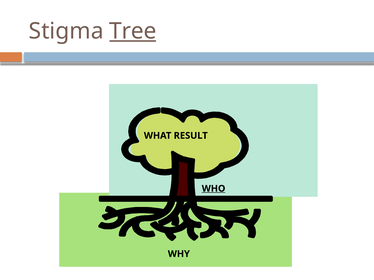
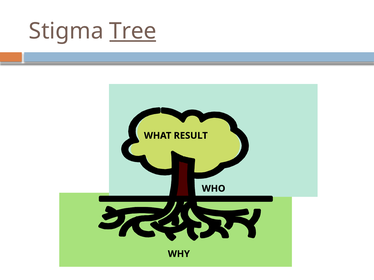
WHO underline: present -> none
